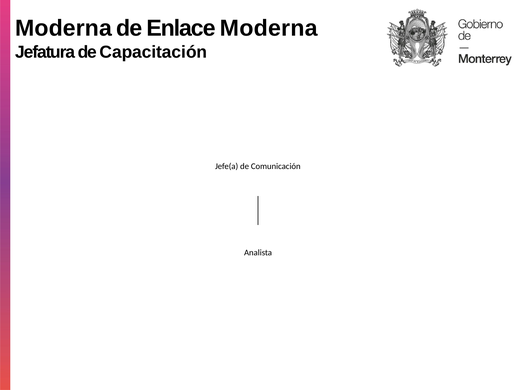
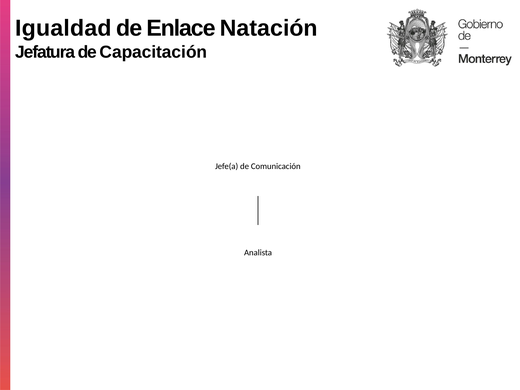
Moderna at (64, 28): Moderna -> Igualdad
Enlace Moderna: Moderna -> Natación
